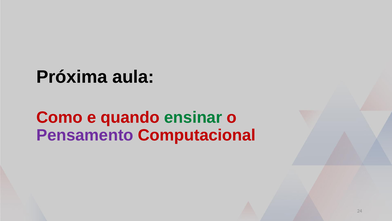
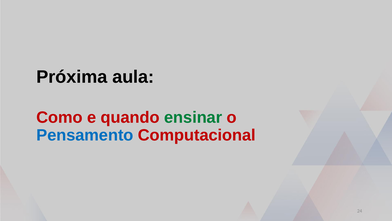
Pensamento colour: purple -> blue
